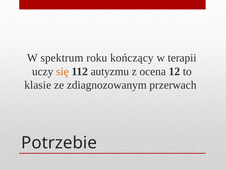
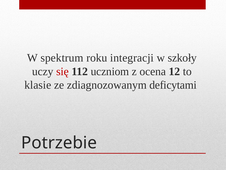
kończący: kończący -> integracji
terapii: terapii -> szkoły
się colour: orange -> red
autyzmu: autyzmu -> uczniom
przerwach: przerwach -> deficytami
